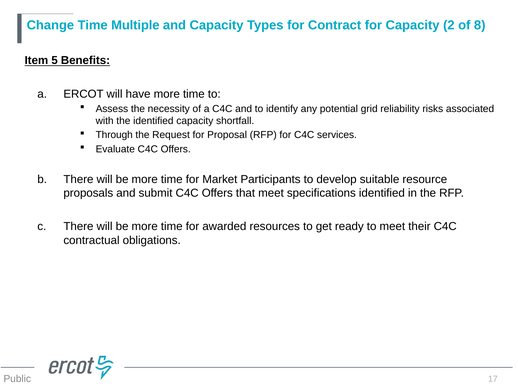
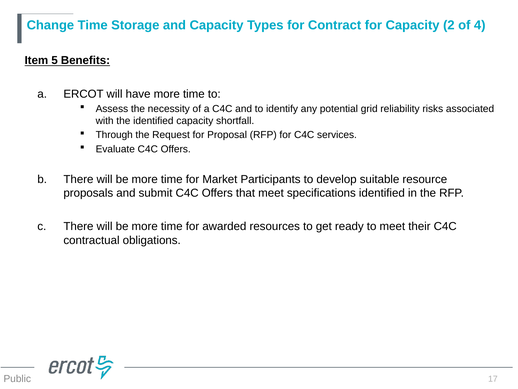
Multiple: Multiple -> Storage
8: 8 -> 4
